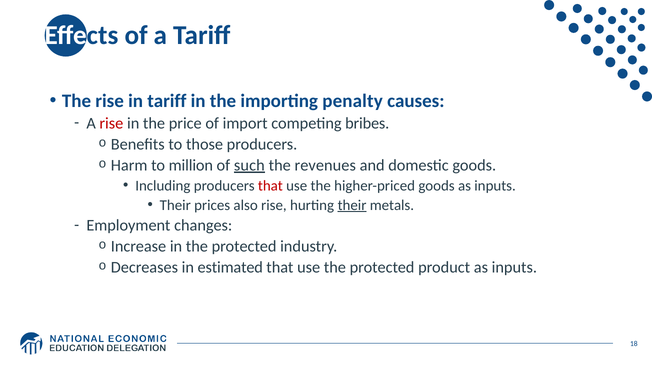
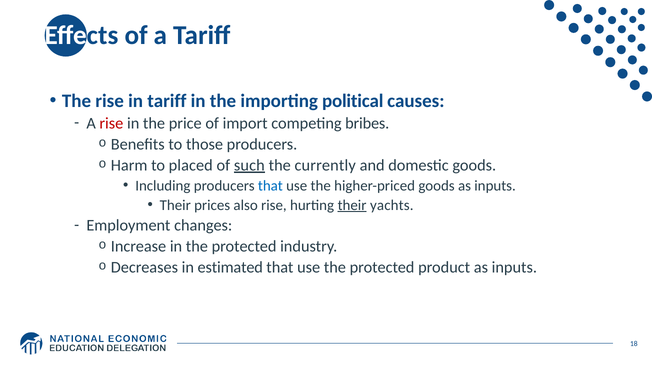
penalty: penalty -> political
million: million -> placed
revenues: revenues -> currently
that at (270, 185) colour: red -> blue
metals: metals -> yachts
